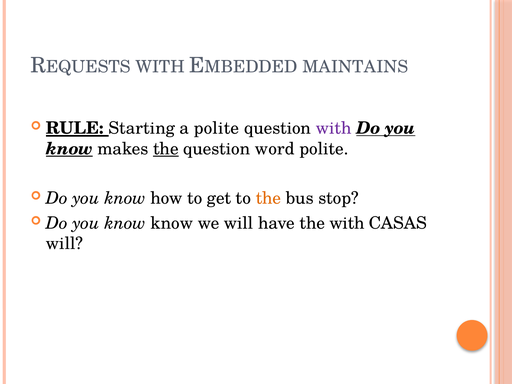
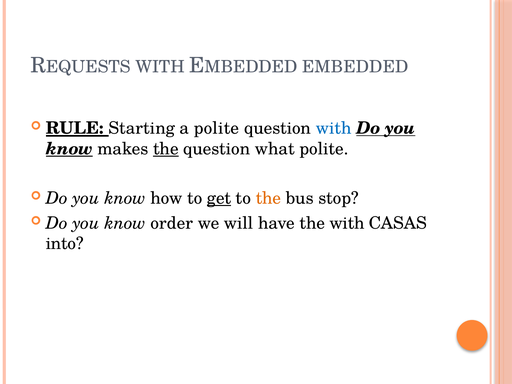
MAINTAINS: MAINTAINS -> EMBEDDED
with at (334, 128) colour: purple -> blue
word: word -> what
get underline: none -> present
know know: know -> order
will at (65, 244): will -> into
